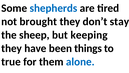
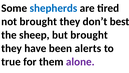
stay: stay -> best
but keeping: keeping -> brought
things: things -> alerts
alone colour: blue -> purple
